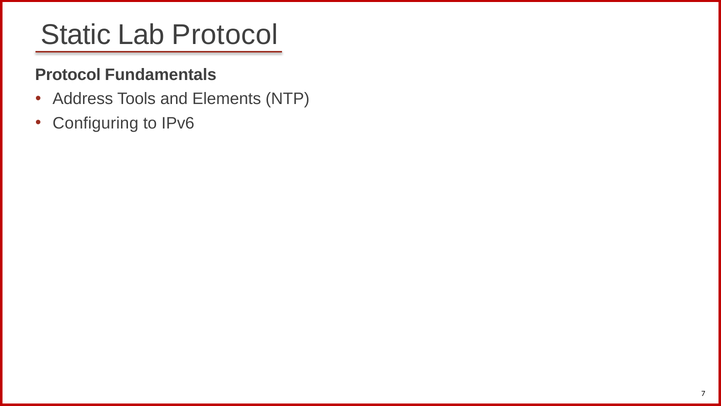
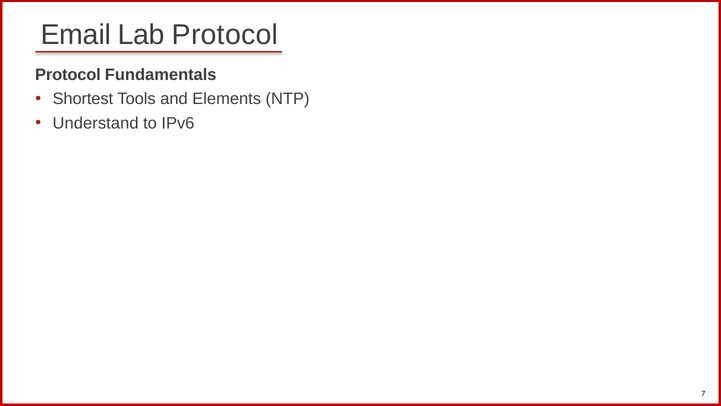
Static: Static -> Email
Address: Address -> Shortest
Configuring: Configuring -> Understand
